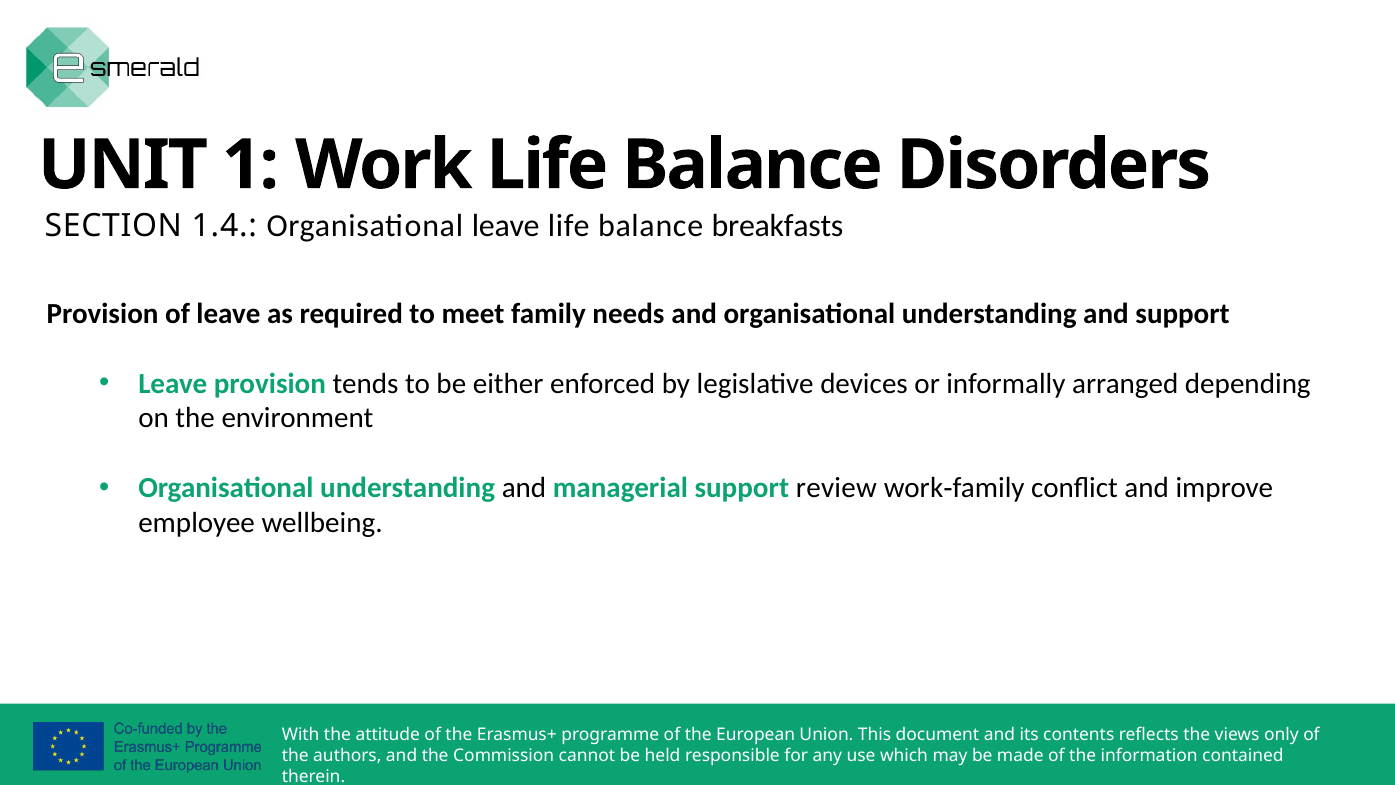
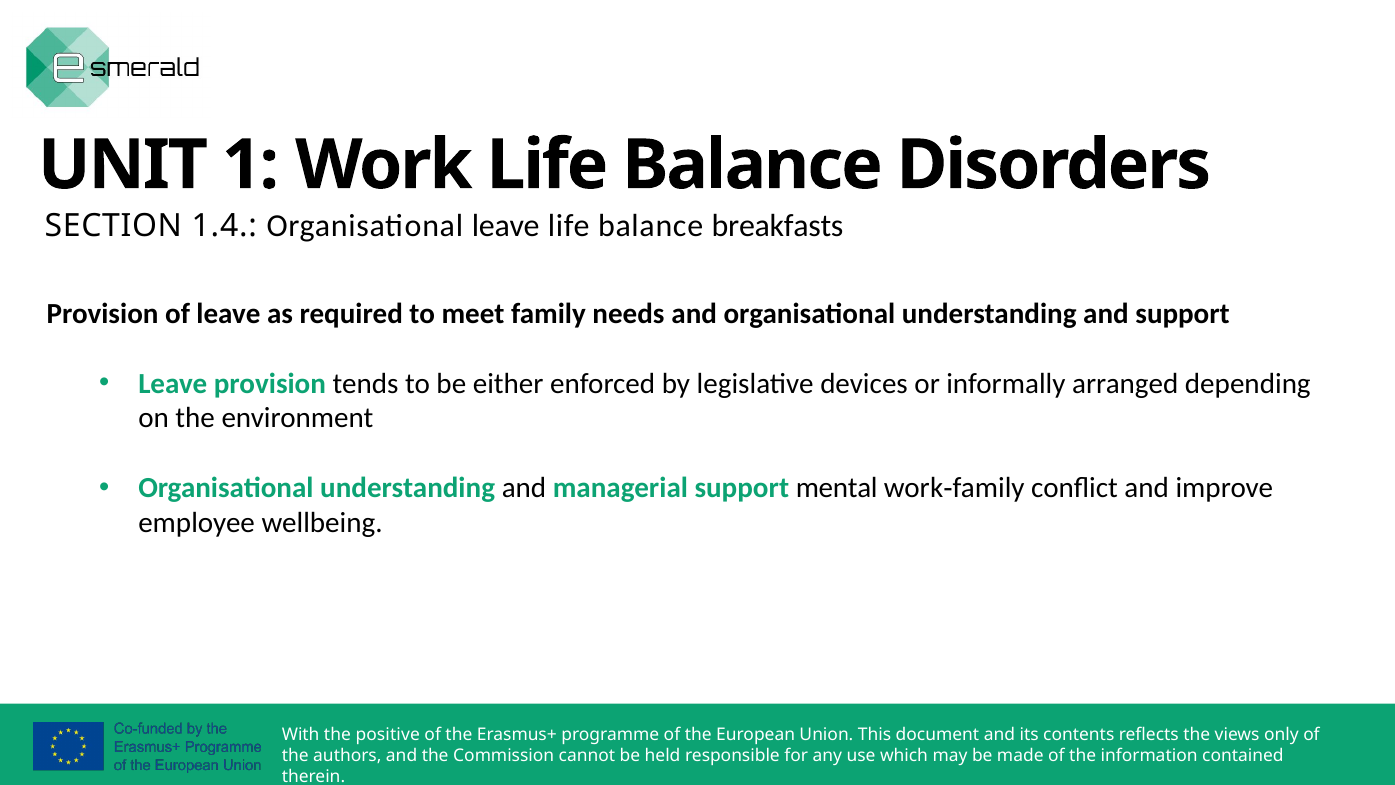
review: review -> mental
attitude: attitude -> positive
